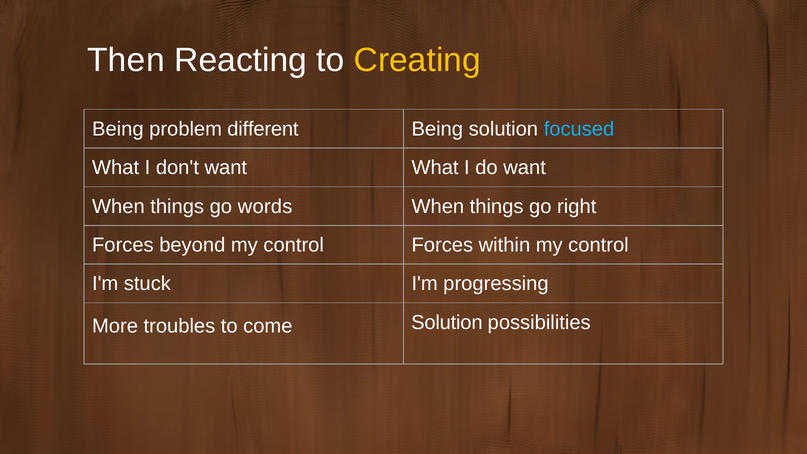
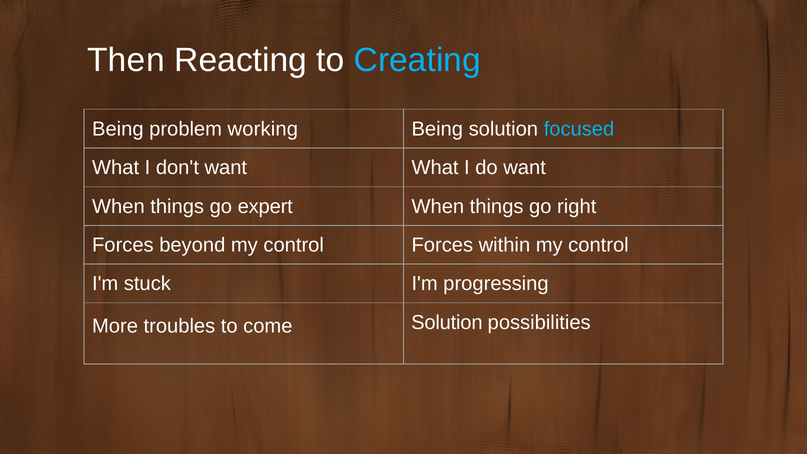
Creating colour: yellow -> light blue
different: different -> working
words: words -> expert
